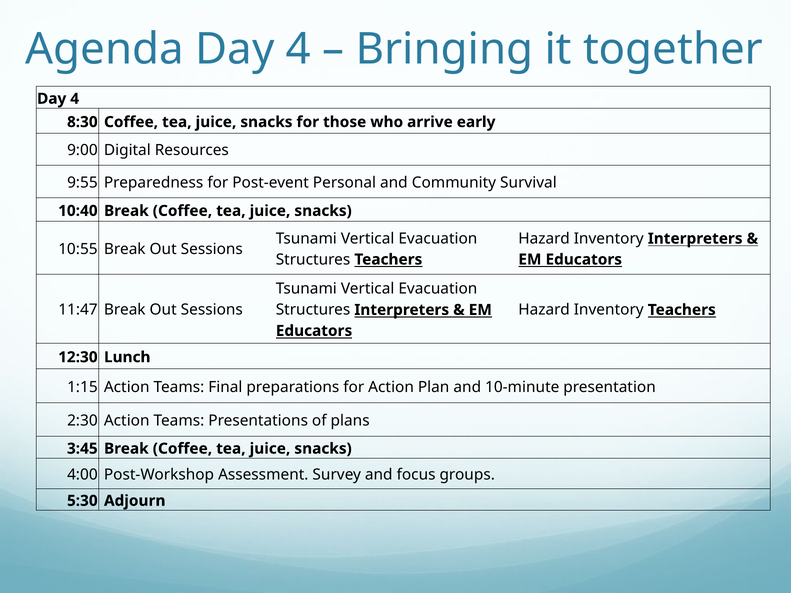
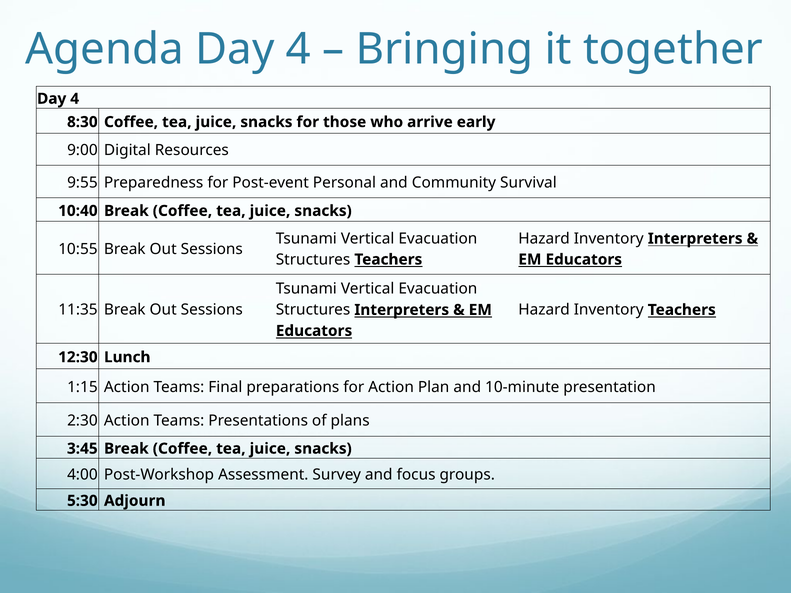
11:47: 11:47 -> 11:35
